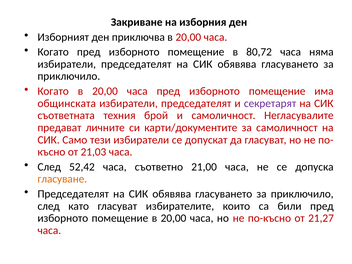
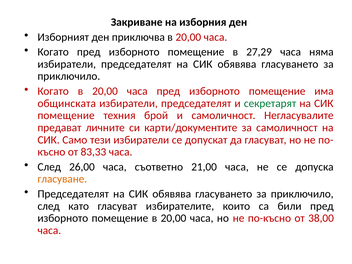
80,72: 80,72 -> 27,29
секретарят colour: purple -> green
съответната at (66, 116): съответната -> помещение
21,03: 21,03 -> 83,33
52,42: 52,42 -> 26,00
21,27: 21,27 -> 38,00
